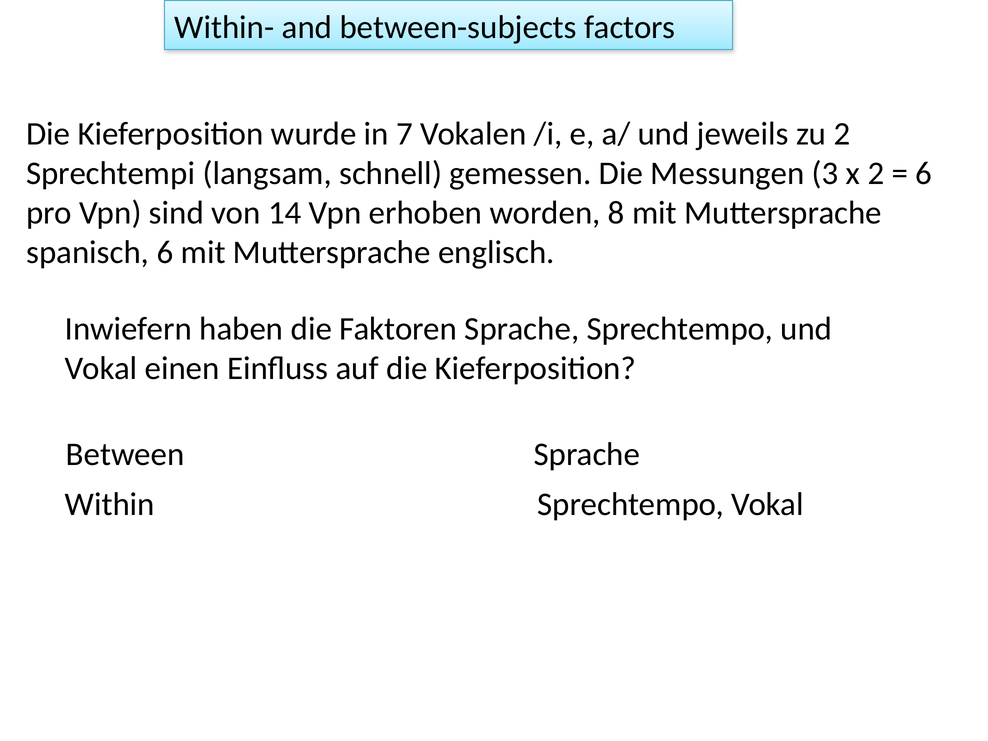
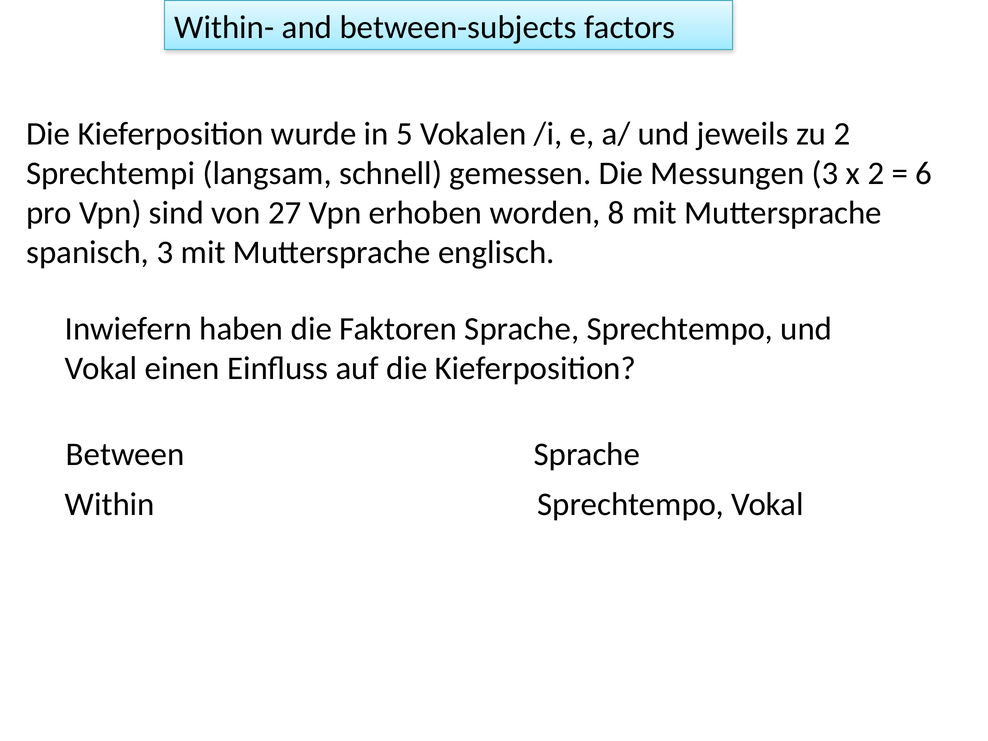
7: 7 -> 5
14: 14 -> 27
spanisch 6: 6 -> 3
